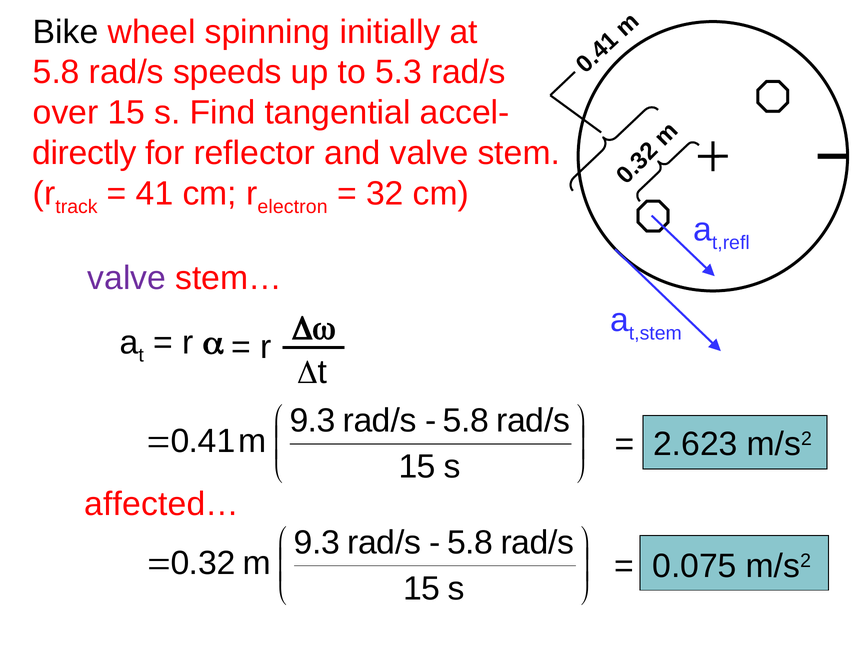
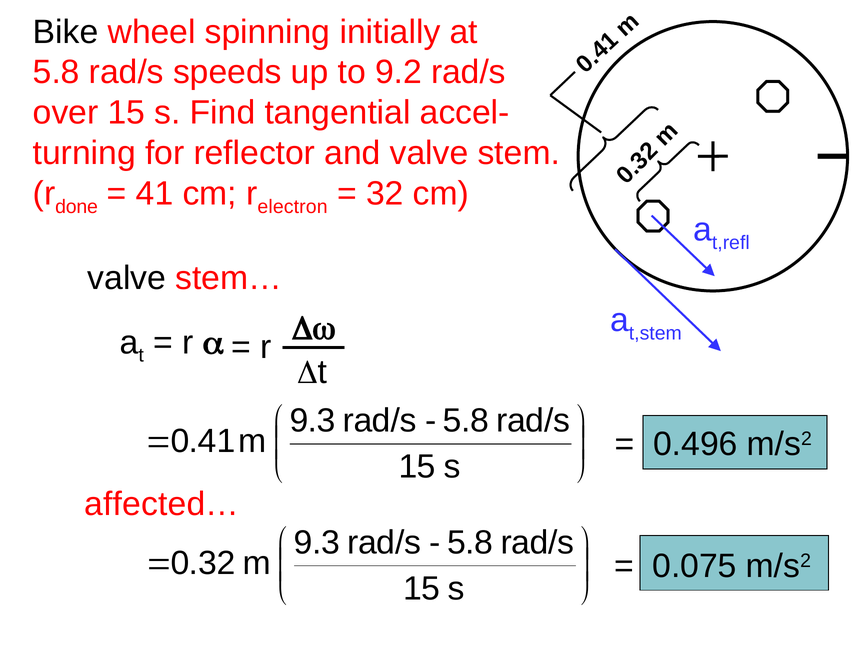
5.3: 5.3 -> 9.2
directly: directly -> turning
track: track -> done
valve at (127, 278) colour: purple -> black
2.623: 2.623 -> 0.496
